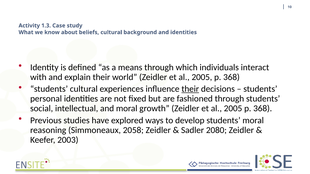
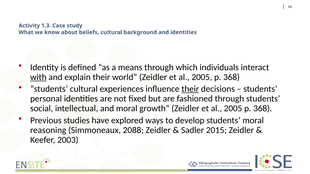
with underline: none -> present
2058: 2058 -> 2088
2080: 2080 -> 2015
